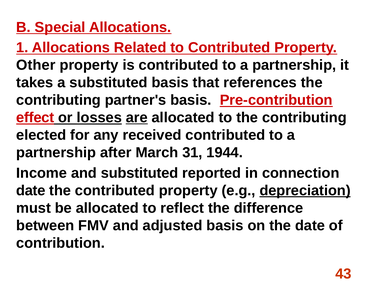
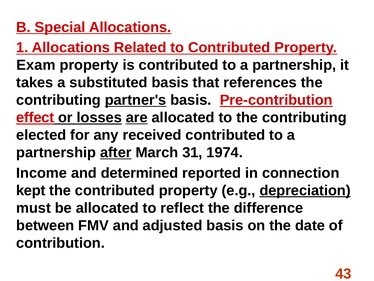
Other: Other -> Exam
partner's underline: none -> present
after underline: none -> present
1944: 1944 -> 1974
and substituted: substituted -> determined
date at (31, 190): date -> kept
